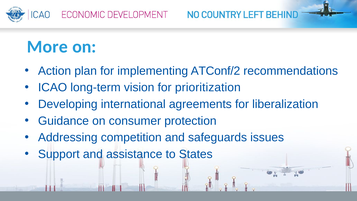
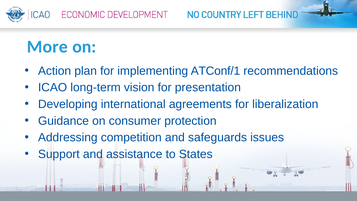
ATConf/2: ATConf/2 -> ATConf/1
prioritization: prioritization -> presentation
